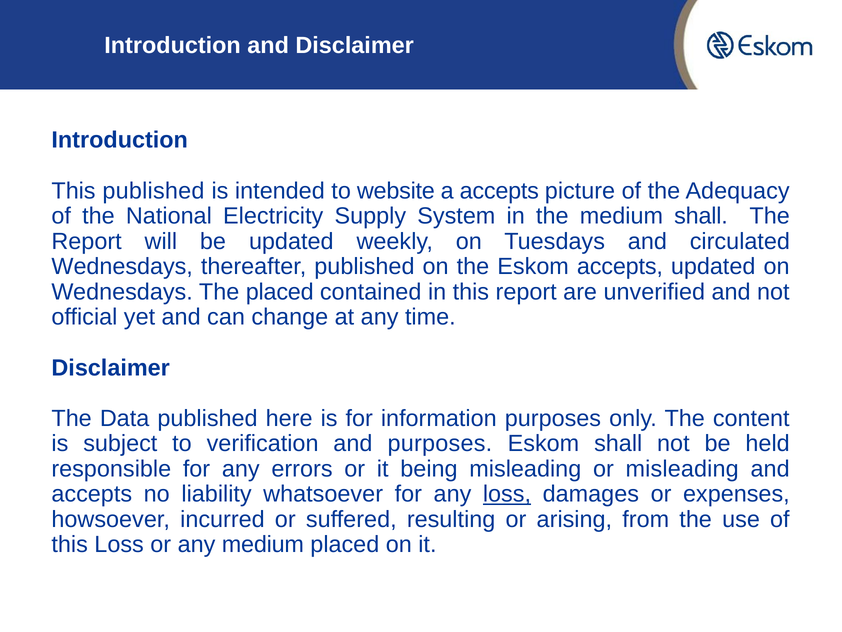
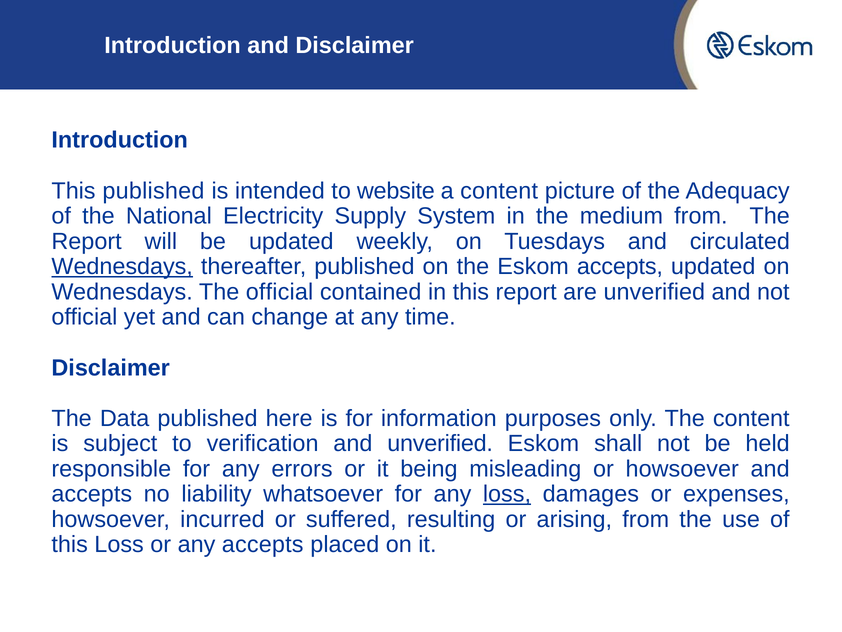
a accepts: accepts -> content
medium shall: shall -> from
Wednesdays at (122, 266) underline: none -> present
The placed: placed -> official
and purposes: purposes -> unverified
or misleading: misleading -> howsoever
any medium: medium -> accepts
